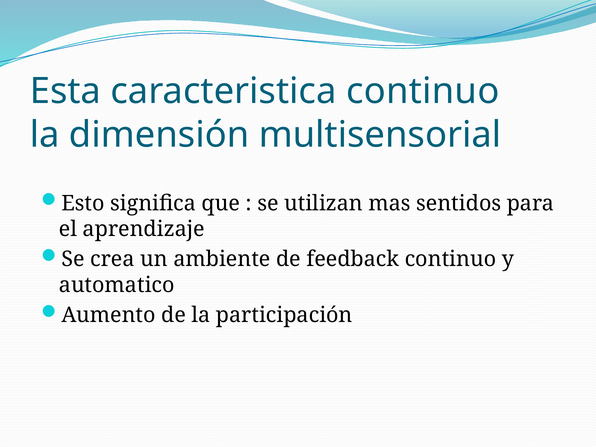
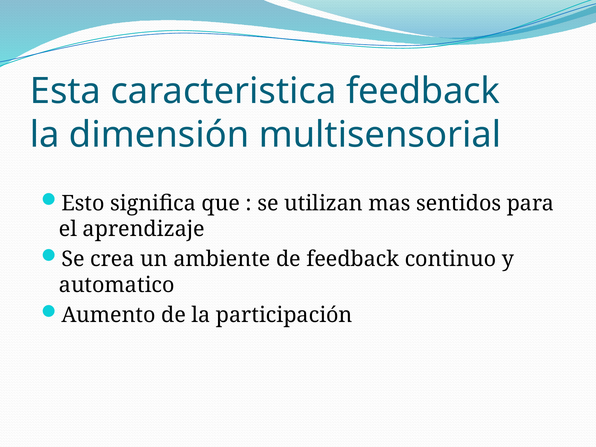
caracteristica continuo: continuo -> feedback
